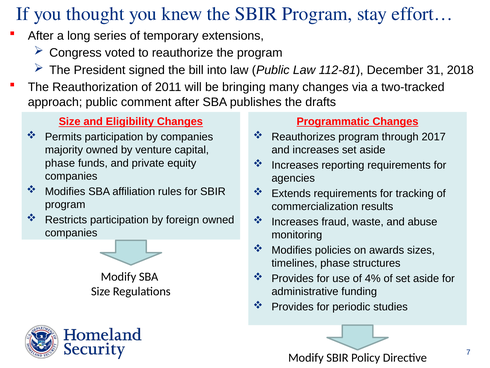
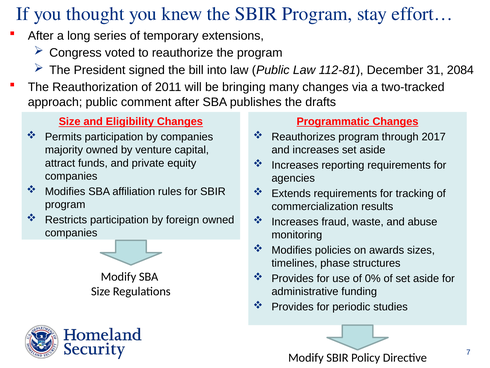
2018: 2018 -> 2084
phase at (60, 163): phase -> attract
4%: 4% -> 0%
